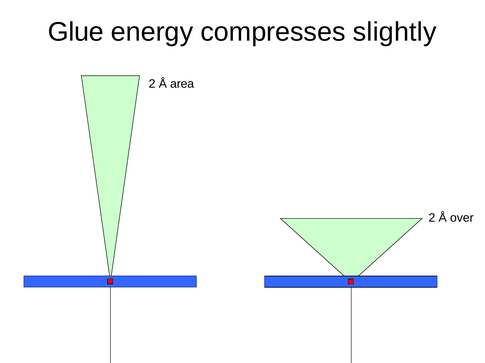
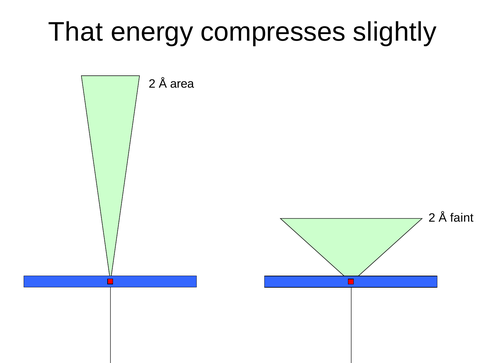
Glue: Glue -> That
over: over -> faint
